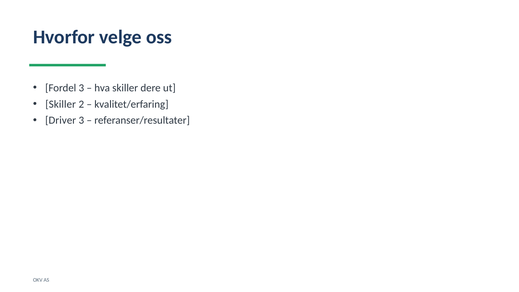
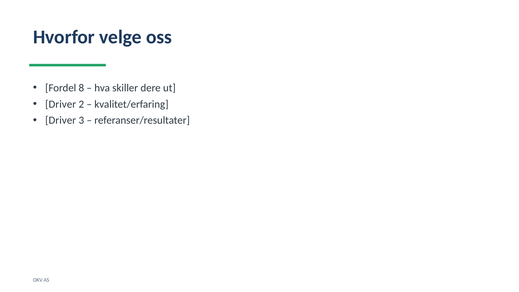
Fordel 3: 3 -> 8
Skiller at (61, 104): Skiller -> Driver
